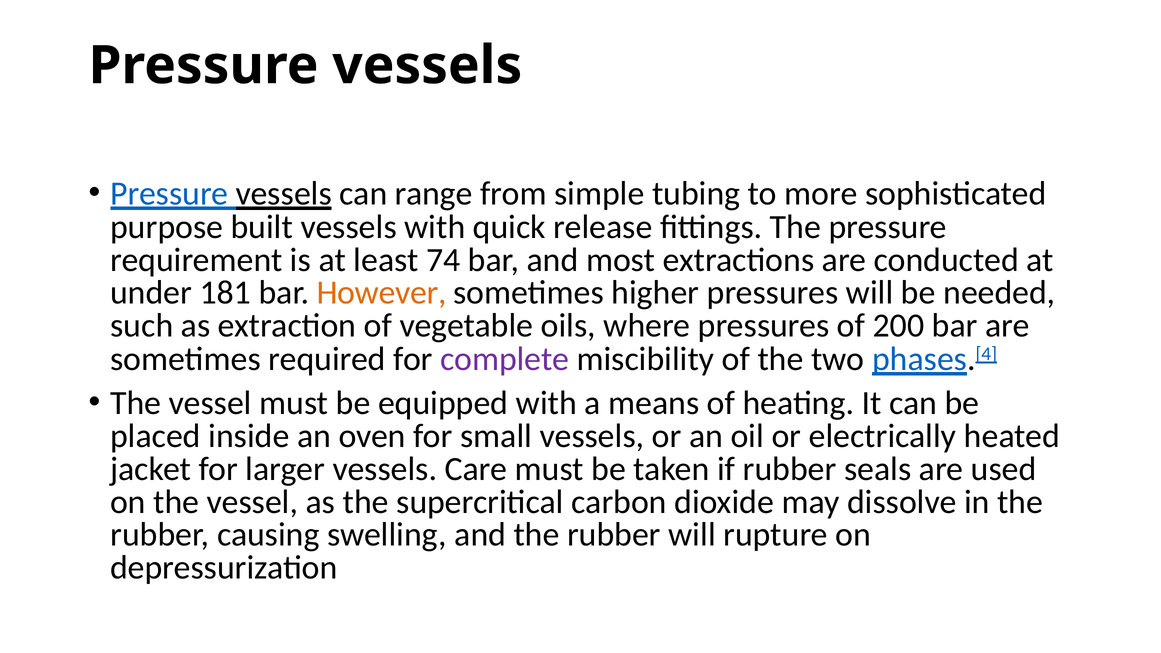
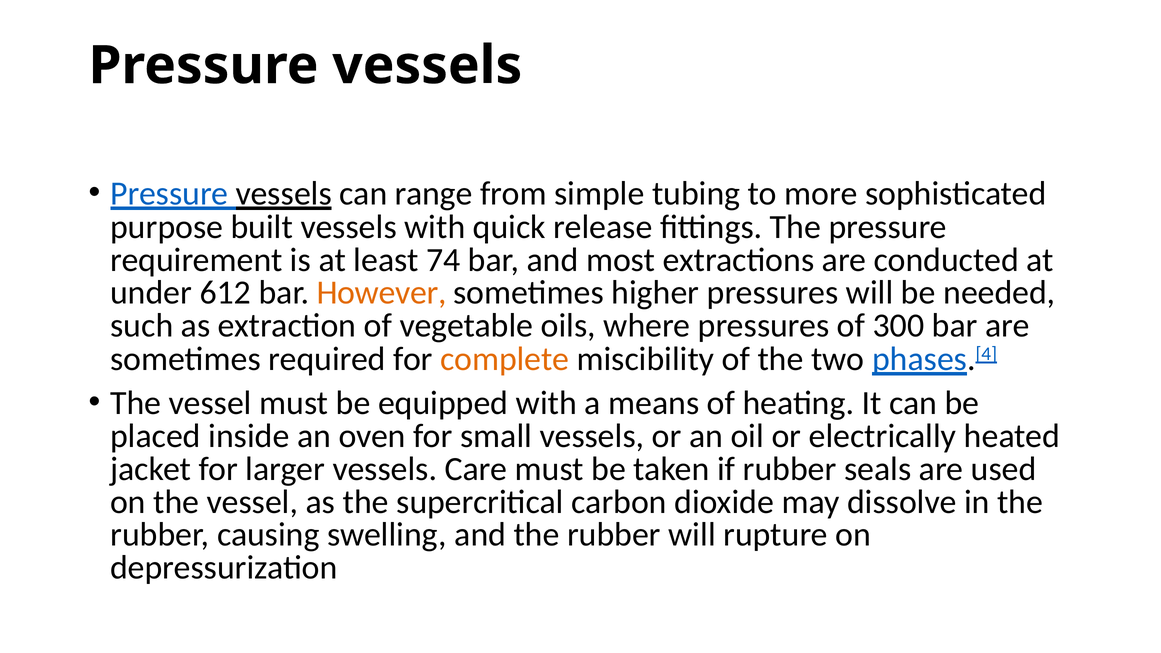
181: 181 -> 612
200: 200 -> 300
complete colour: purple -> orange
